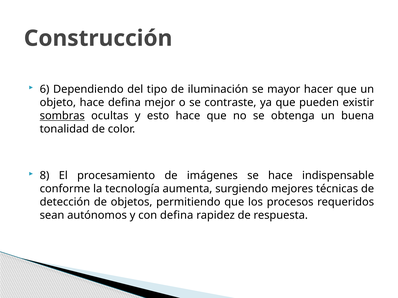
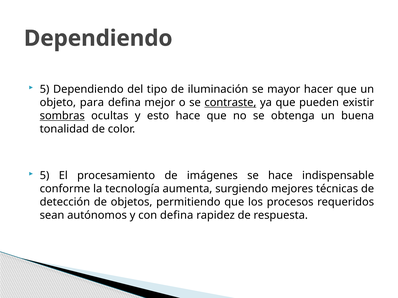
Construcción at (98, 38): Construcción -> Dependiendo
6 at (45, 89): 6 -> 5
objeto hace: hace -> para
contraste underline: none -> present
8 at (45, 176): 8 -> 5
